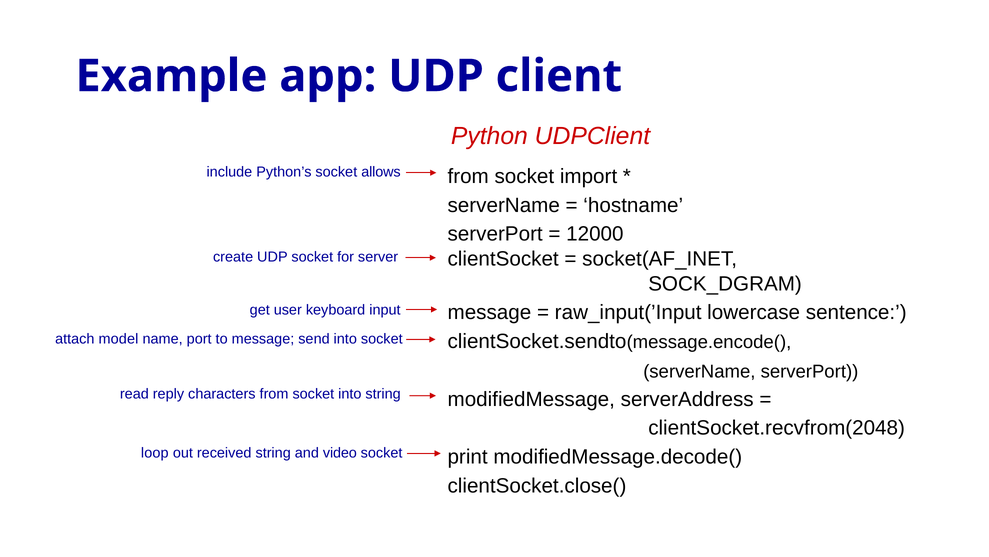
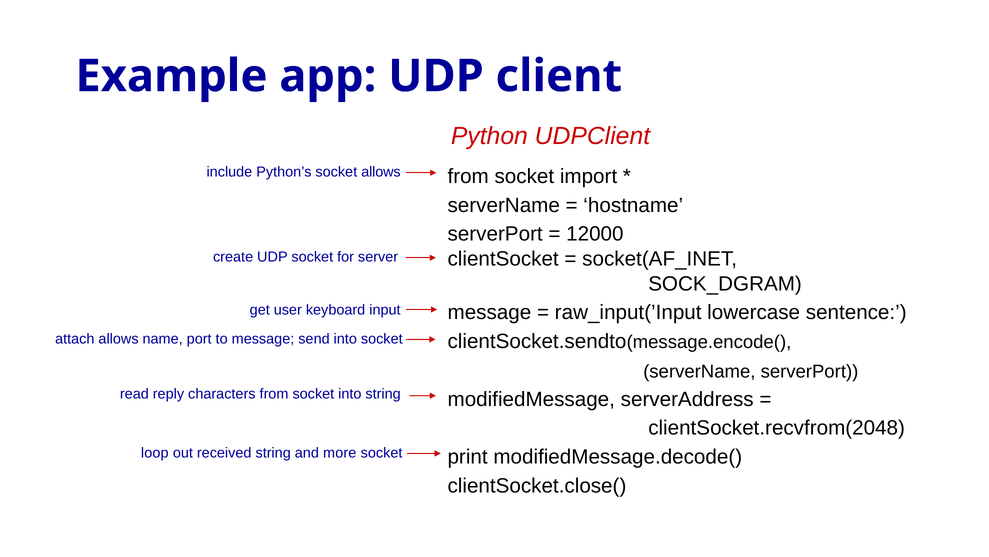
attach model: model -> allows
video: video -> more
